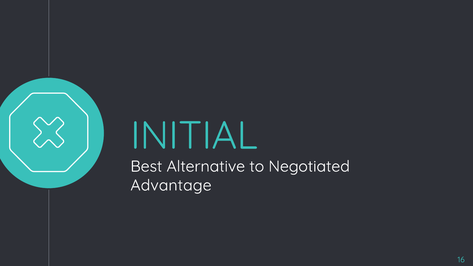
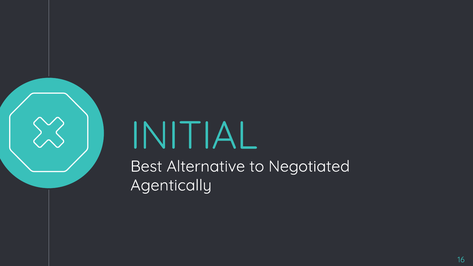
Advantage: Advantage -> Agentically
